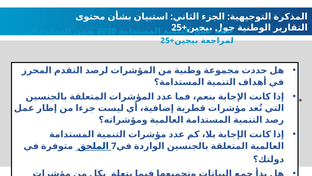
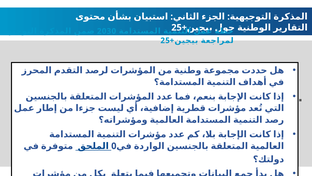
7: 7 -> 0
